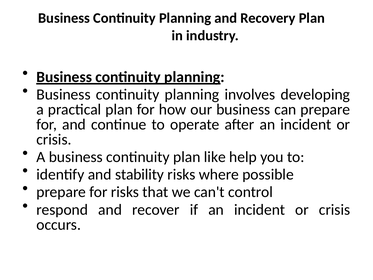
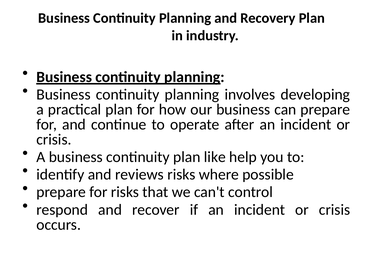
stability: stability -> reviews
